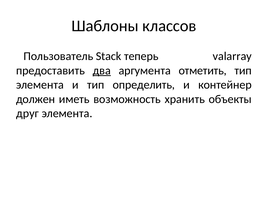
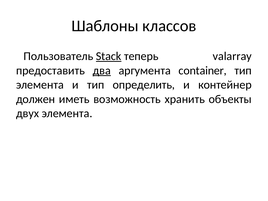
Stack underline: none -> present
отметить: отметить -> container
друг: друг -> двух
